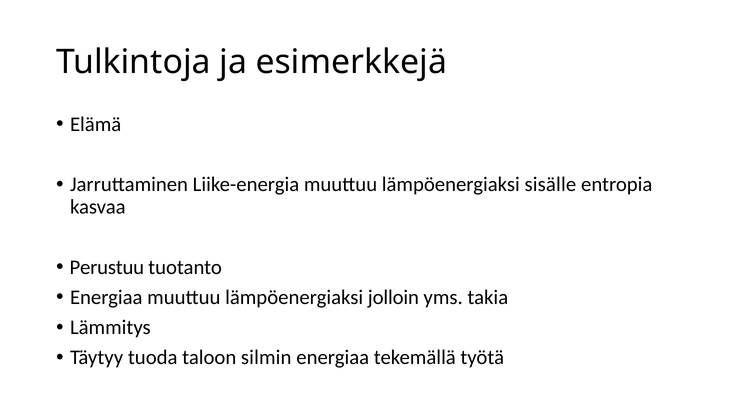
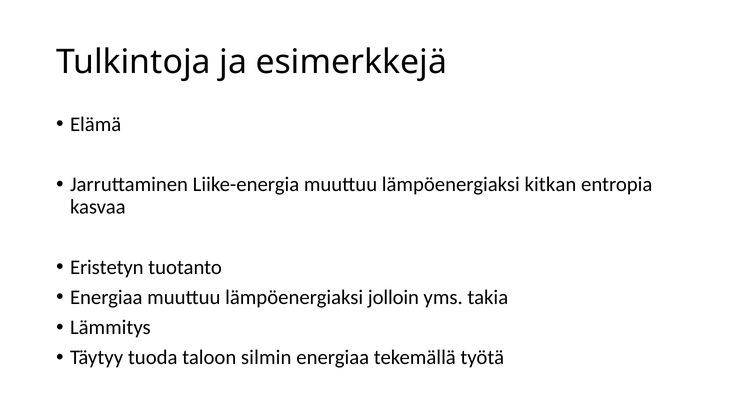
sisälle: sisälle -> kitkan
Perustuu: Perustuu -> Eristetyn
